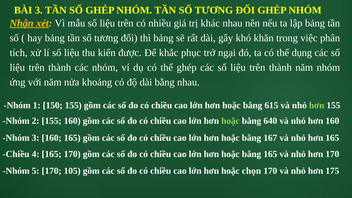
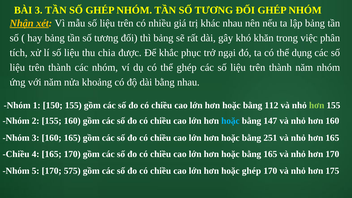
kiến: kiến -> chia
615: 615 -> 112
hoặc at (230, 121) colour: light green -> light blue
640: 640 -> 147
167: 167 -> 251
105: 105 -> 575
hoặc chọn: chọn -> ghép
